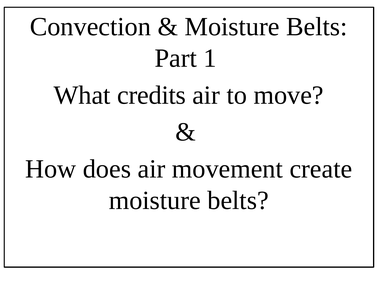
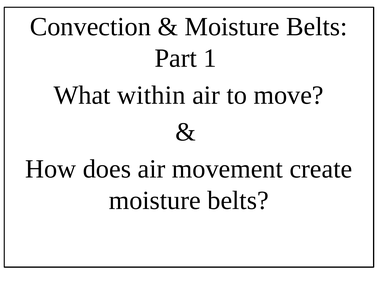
credits: credits -> within
